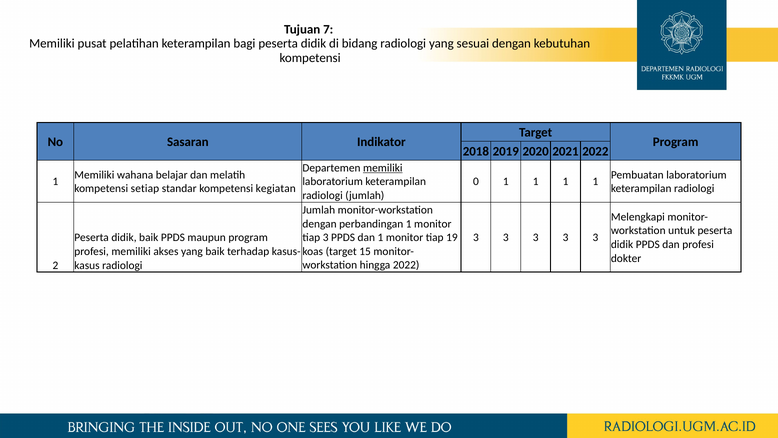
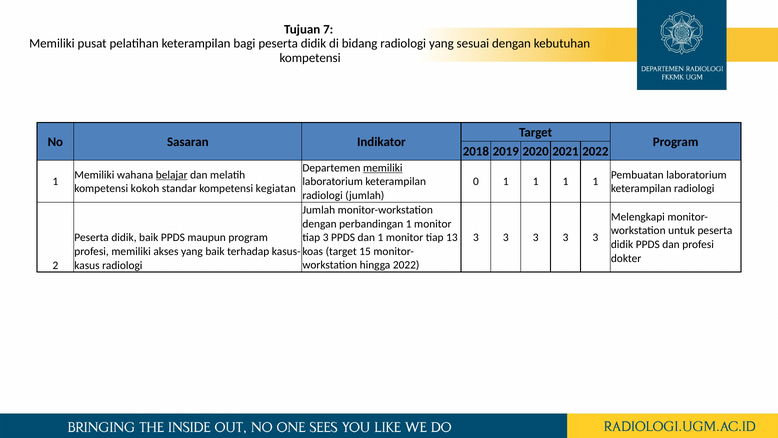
belajar underline: none -> present
setiap: setiap -> kokoh
19: 19 -> 13
